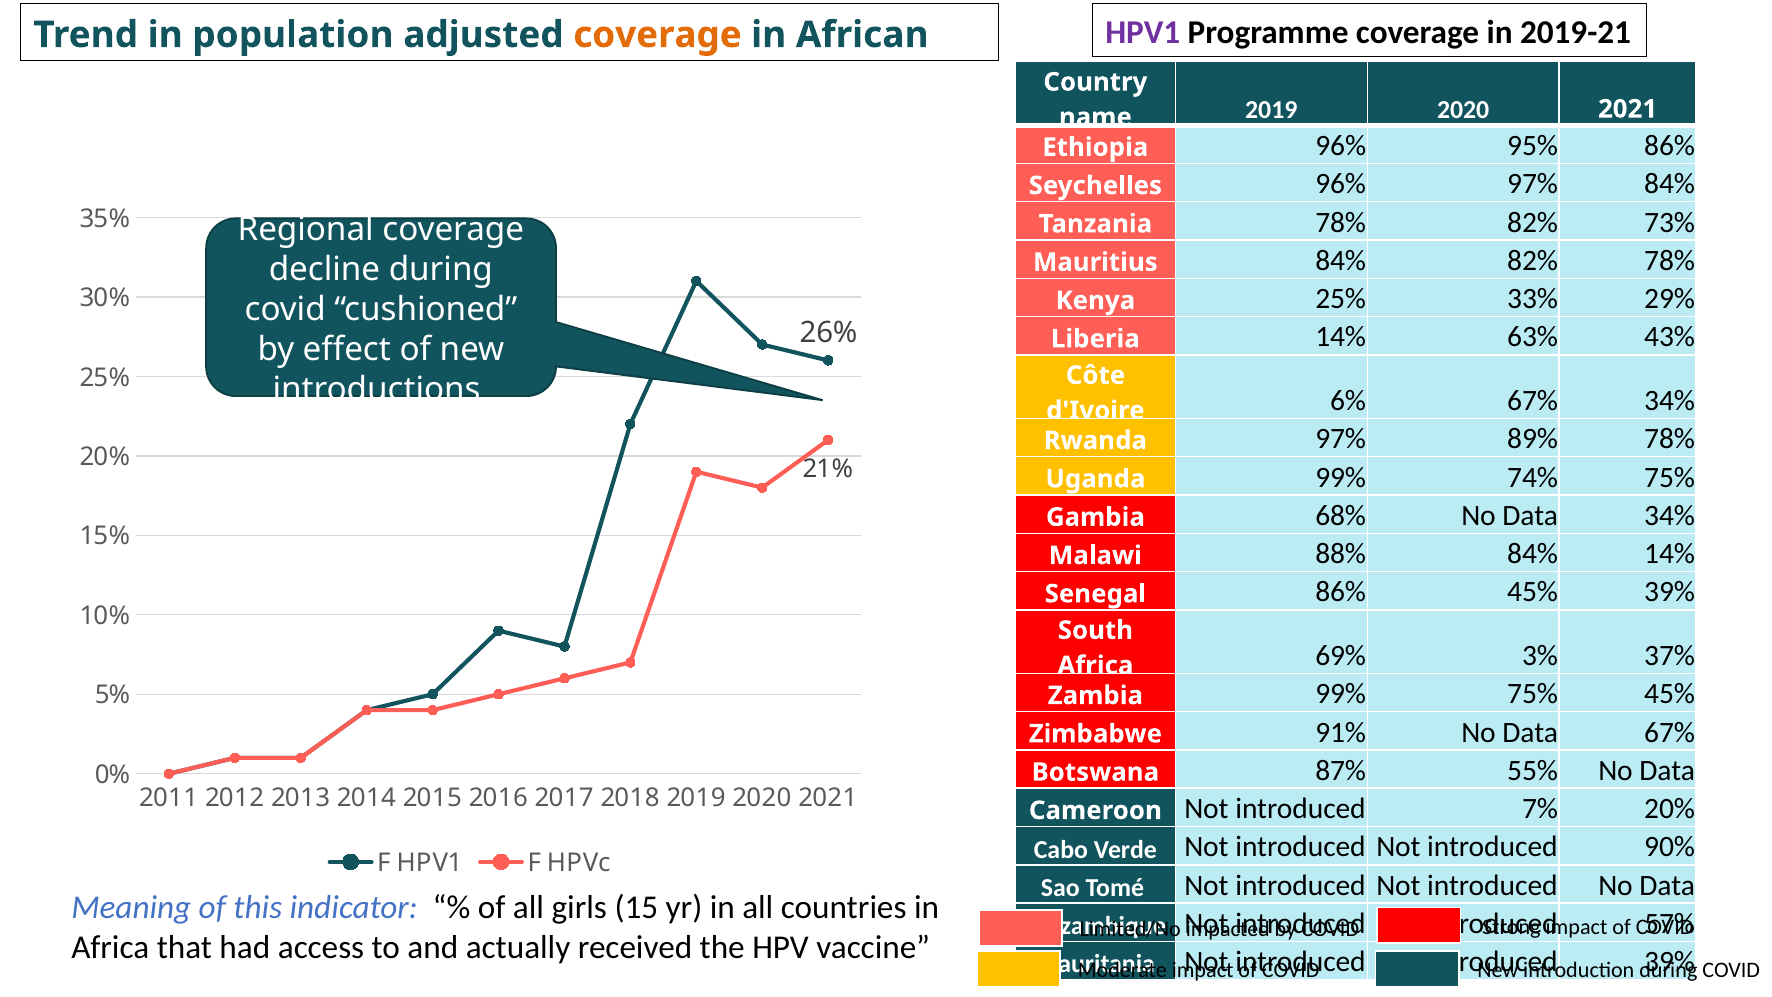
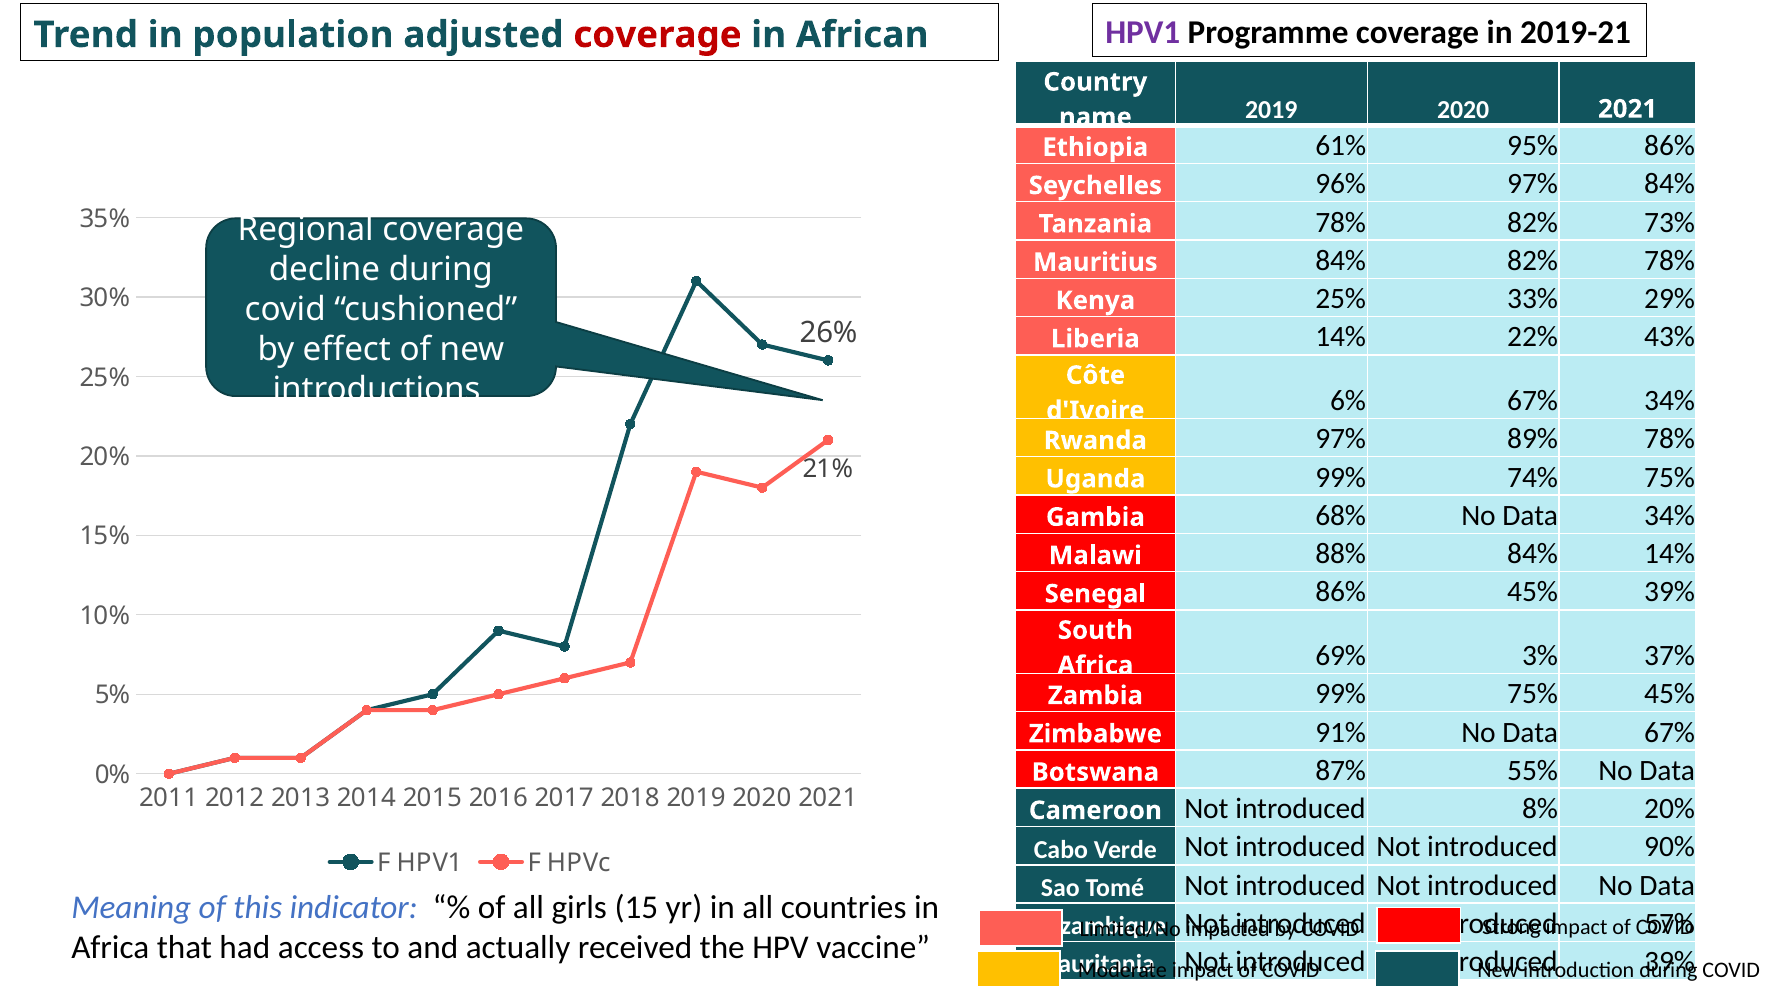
coverage at (657, 35) colour: orange -> red
96% at (1341, 146): 96% -> 61%
63%: 63% -> 22%
7%: 7% -> 8%
